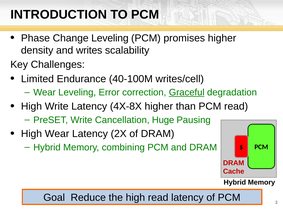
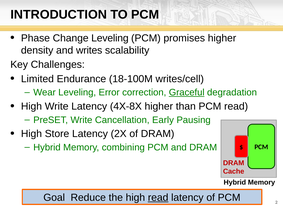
40-100M: 40-100M -> 18-100M
Huge: Huge -> Early
High Wear: Wear -> Store
read at (158, 198) underline: none -> present
